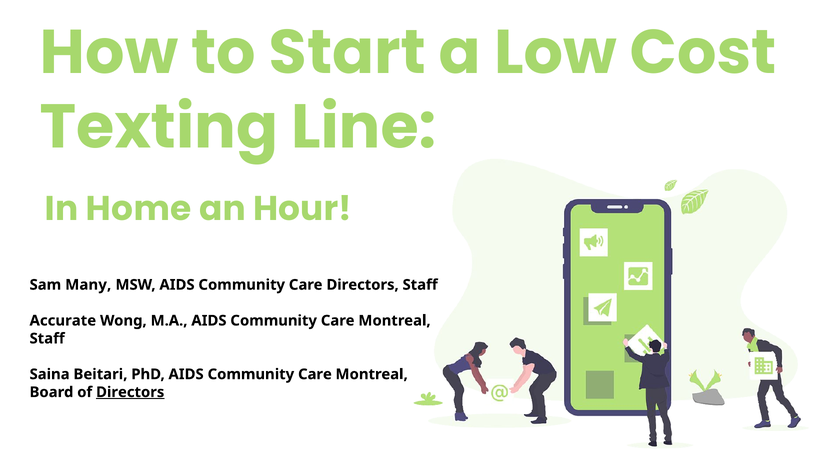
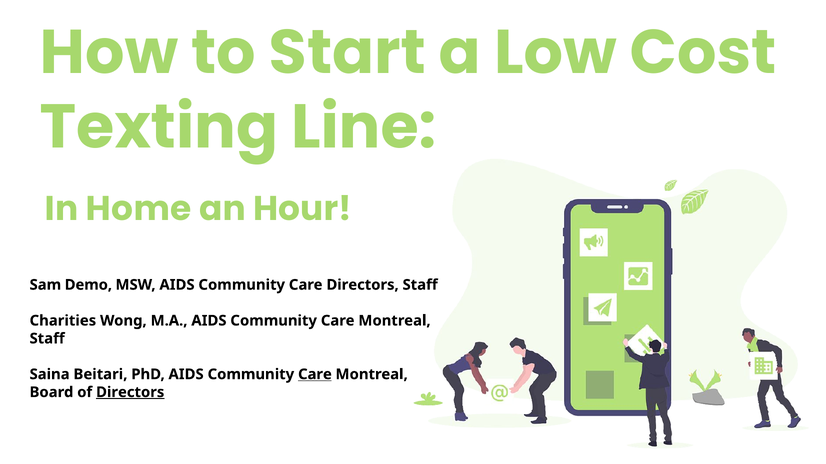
Many: Many -> Demo
Accurate: Accurate -> Charities
Care at (315, 375) underline: none -> present
